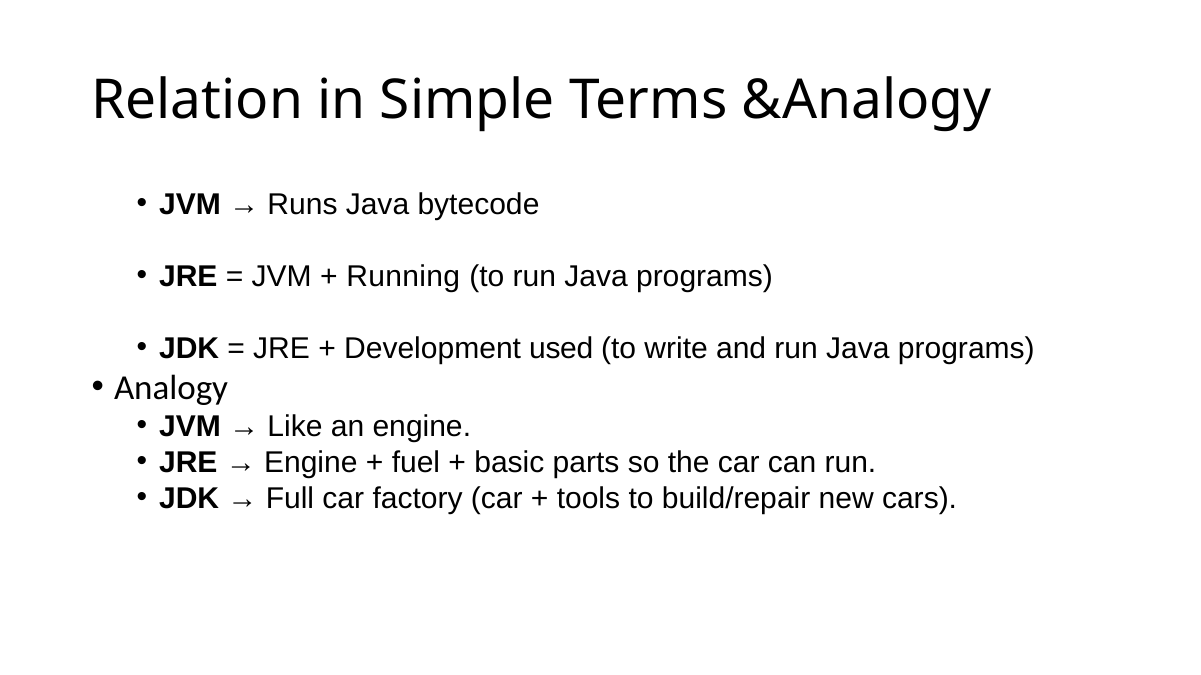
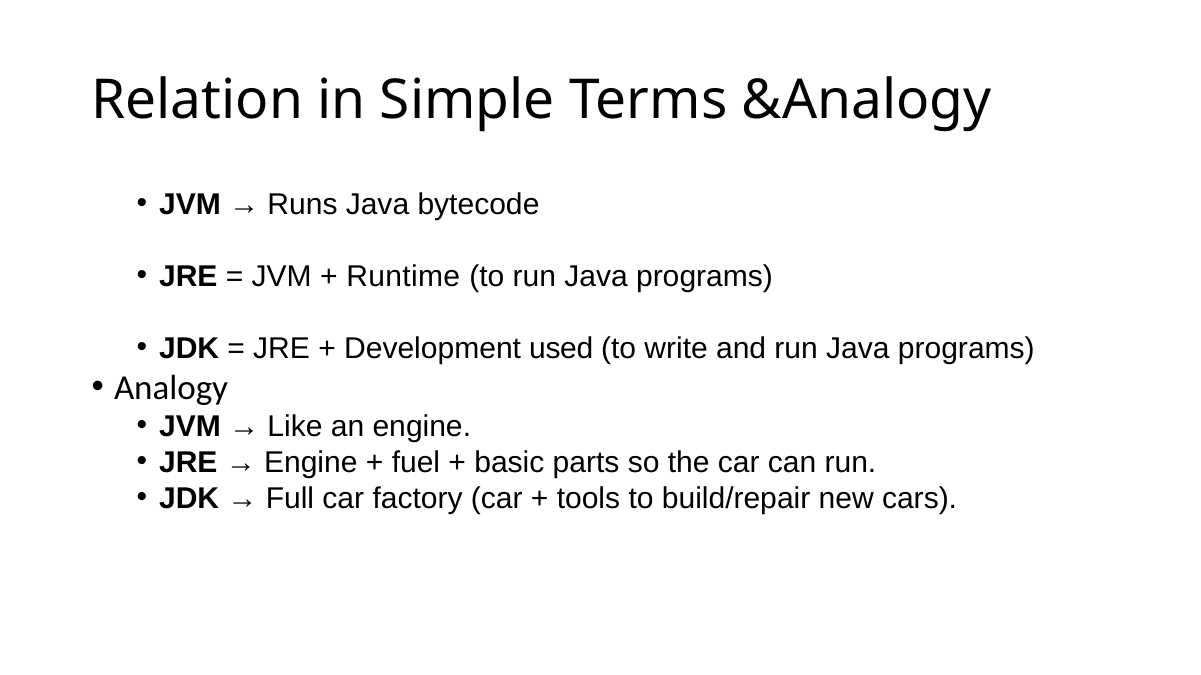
Running: Running -> Runtime
